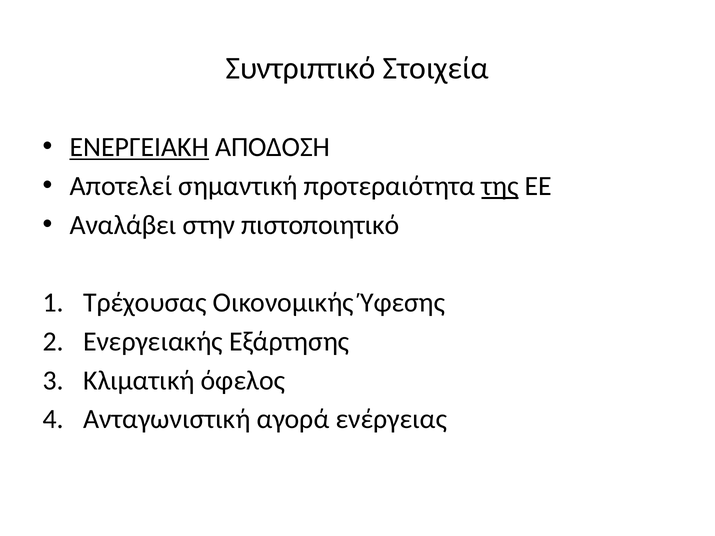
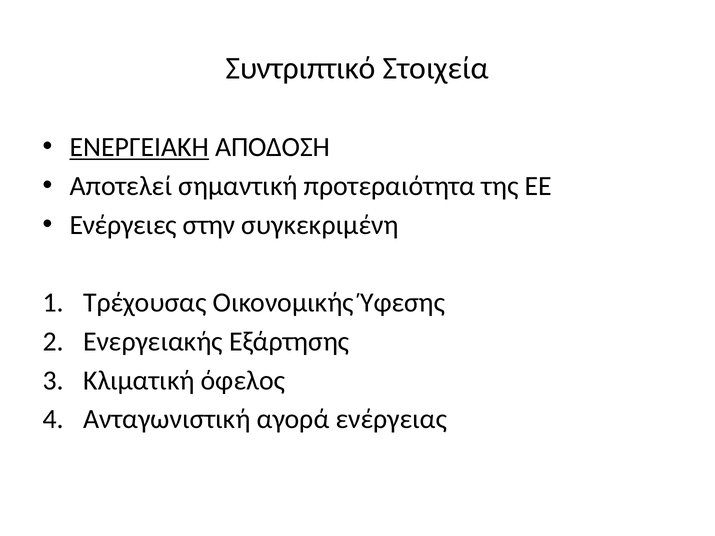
της underline: present -> none
Αναλάβει: Αναλάβει -> Ενέργειες
πιστοποιητικό: πιστοποιητικό -> συγκεκριμένη
